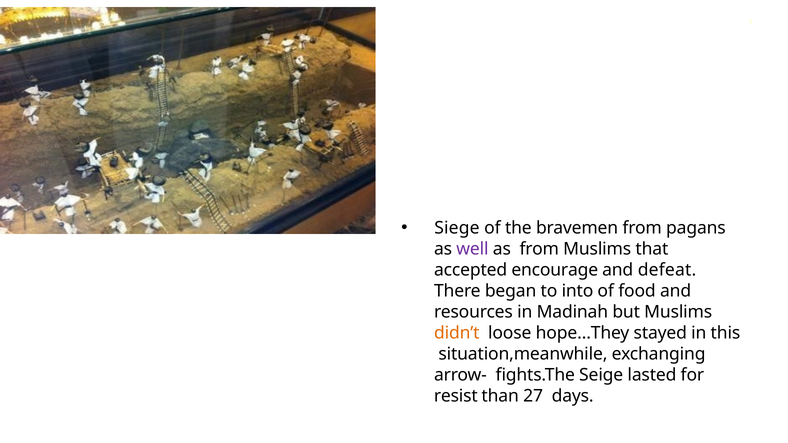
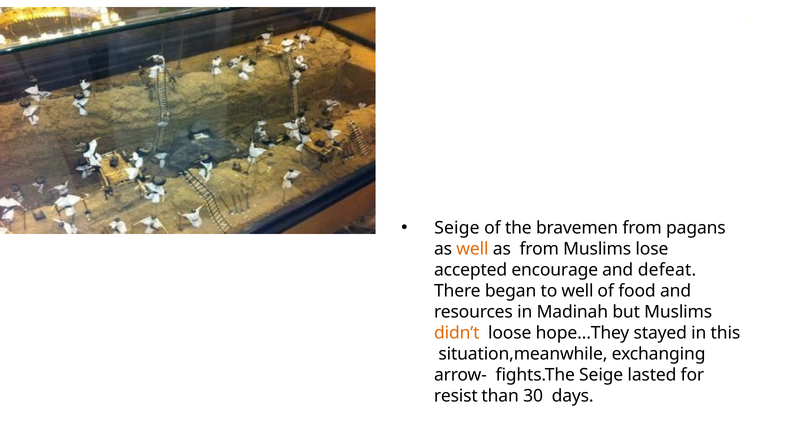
Siege at (457, 228): Siege -> Seige
well at (472, 249) colour: purple -> orange
that: that -> lose
to into: into -> well
27: 27 -> 30
